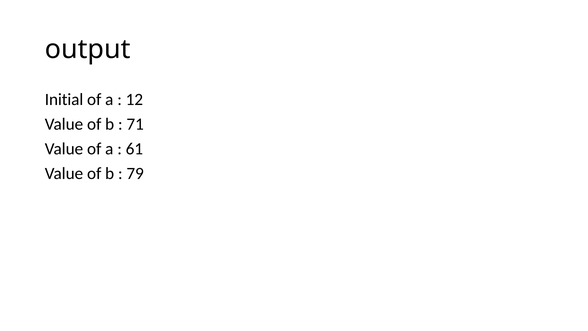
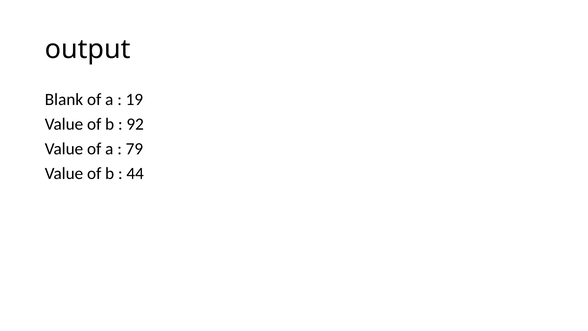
Initial: Initial -> Blank
12: 12 -> 19
71: 71 -> 92
61: 61 -> 79
79: 79 -> 44
